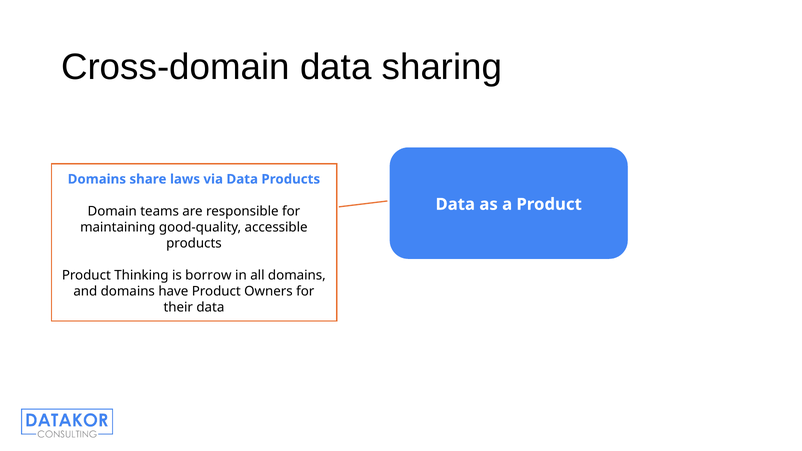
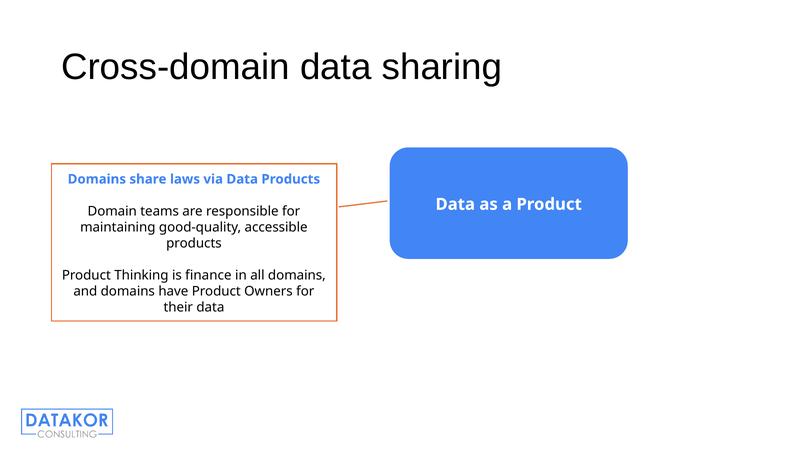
borrow: borrow -> finance
